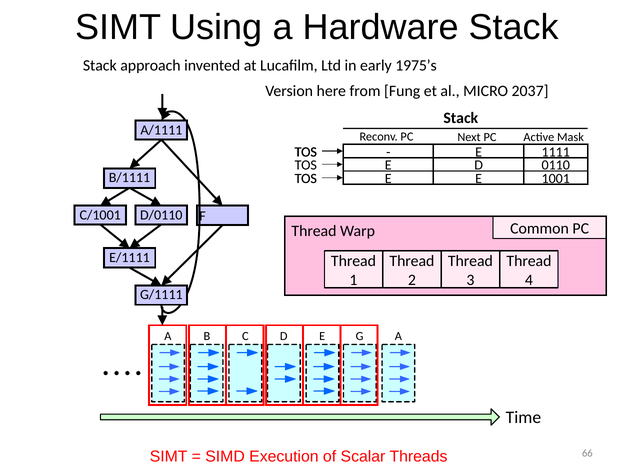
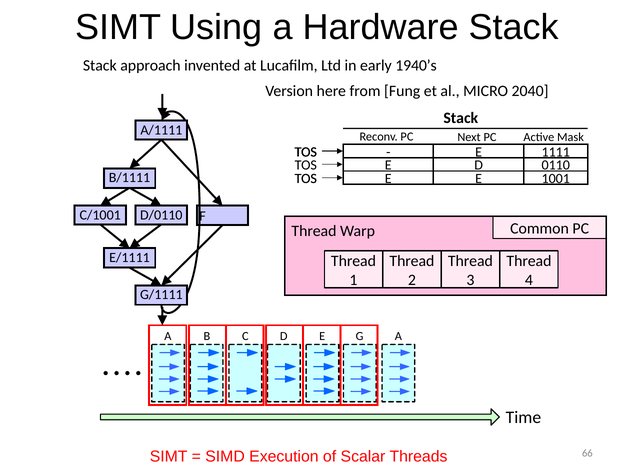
1975’s: 1975’s -> 1940’s
2037: 2037 -> 2040
